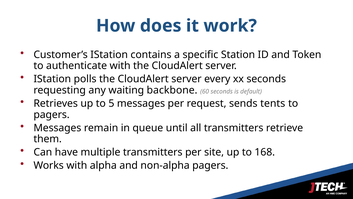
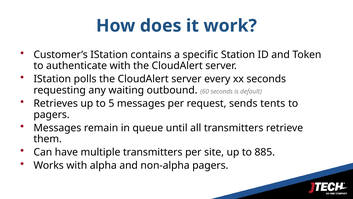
backbone: backbone -> outbound
168: 168 -> 885
